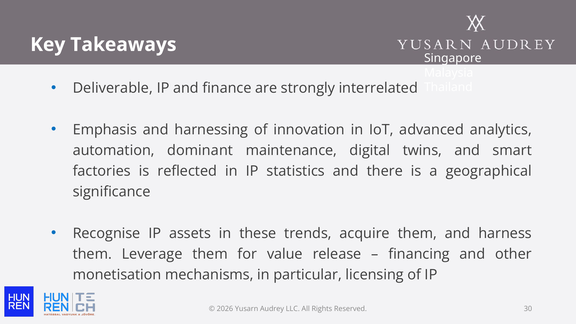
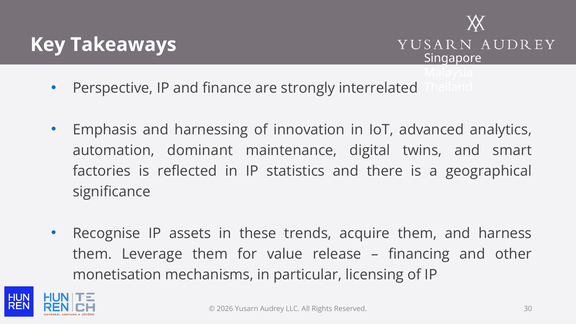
Deliverable: Deliverable -> Perspective
